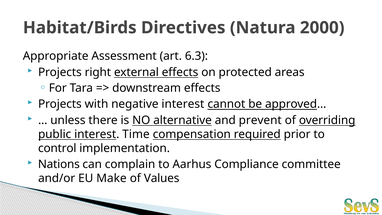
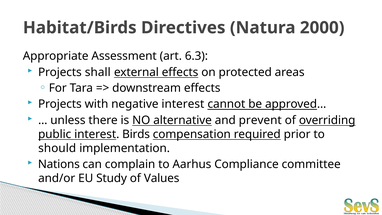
right: right -> shall
Time: Time -> Birds
control: control -> should
Make: Make -> Study
